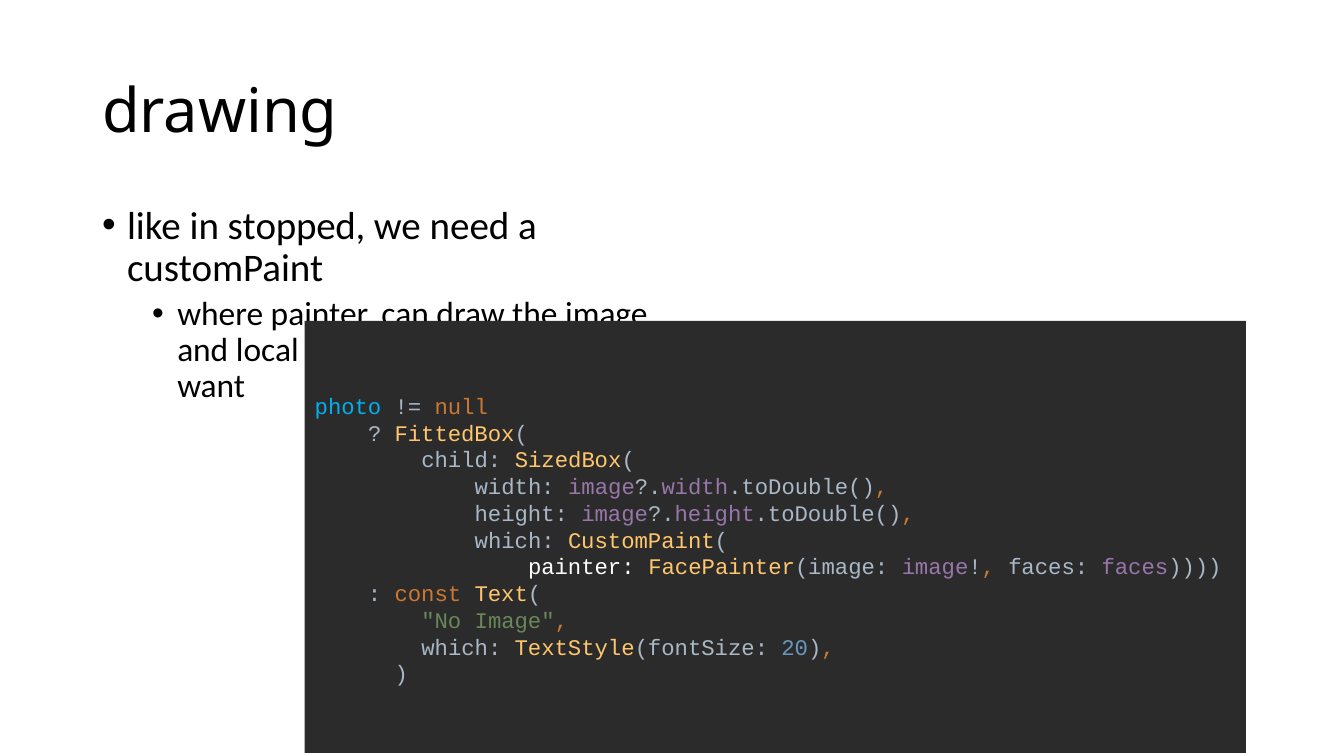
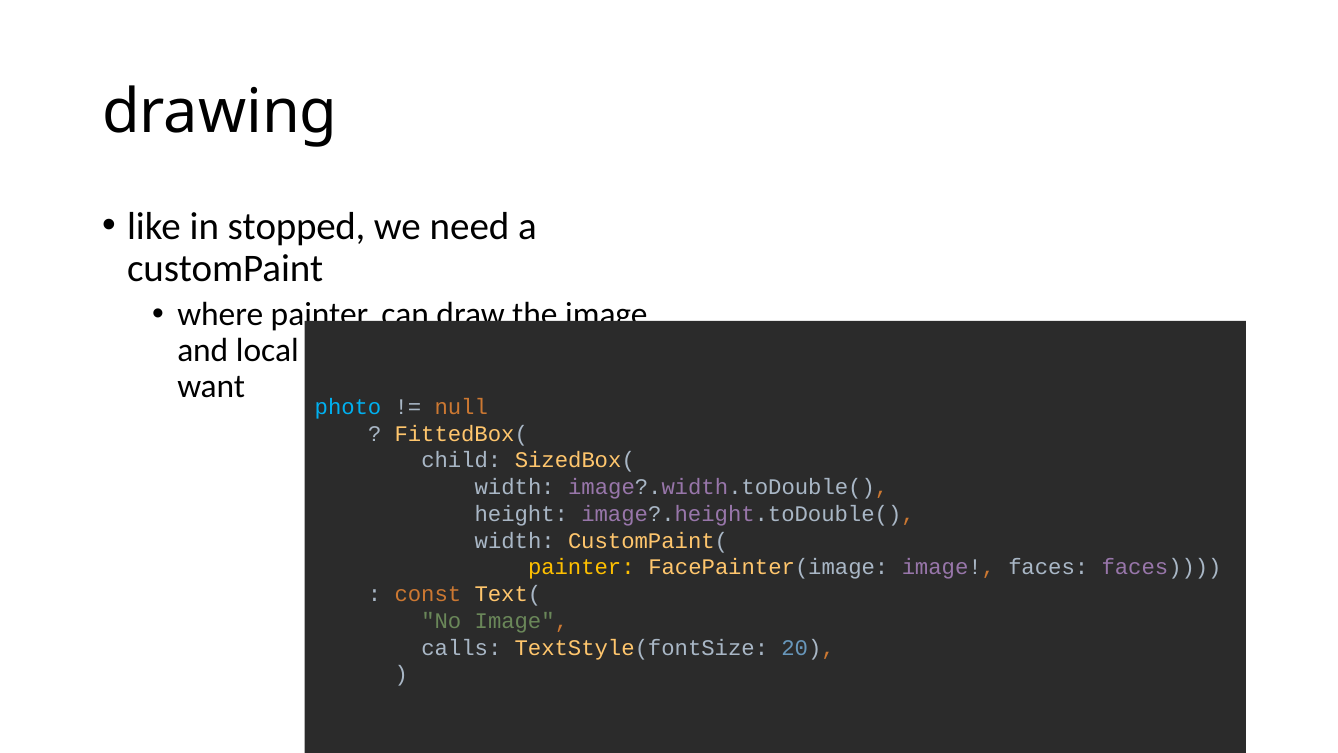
which at (515, 541): which -> width
painter at (581, 567) colour: white -> yellow
which at (461, 648): which -> calls
